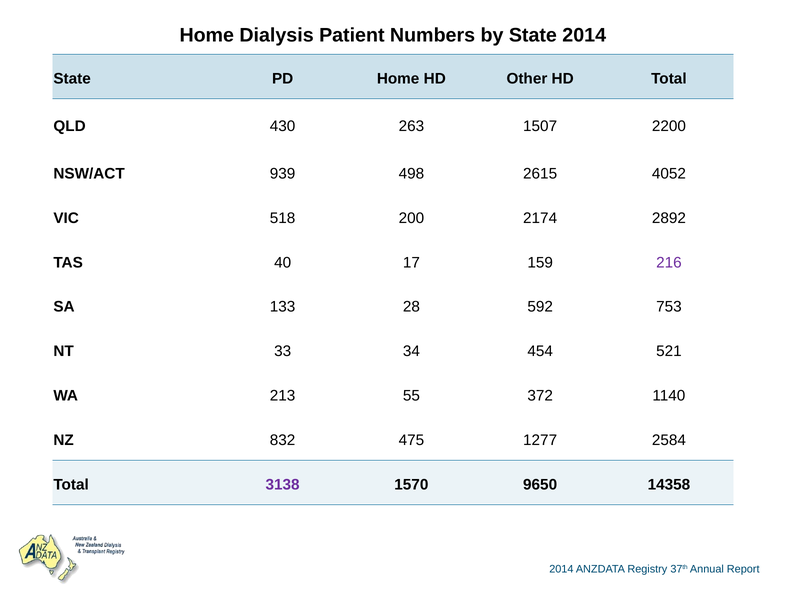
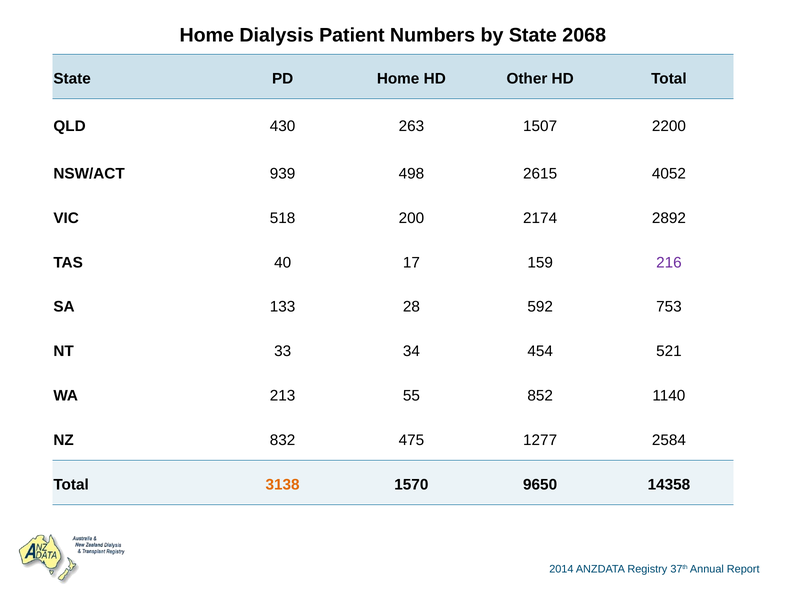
State 2014: 2014 -> 2068
372: 372 -> 852
3138 colour: purple -> orange
